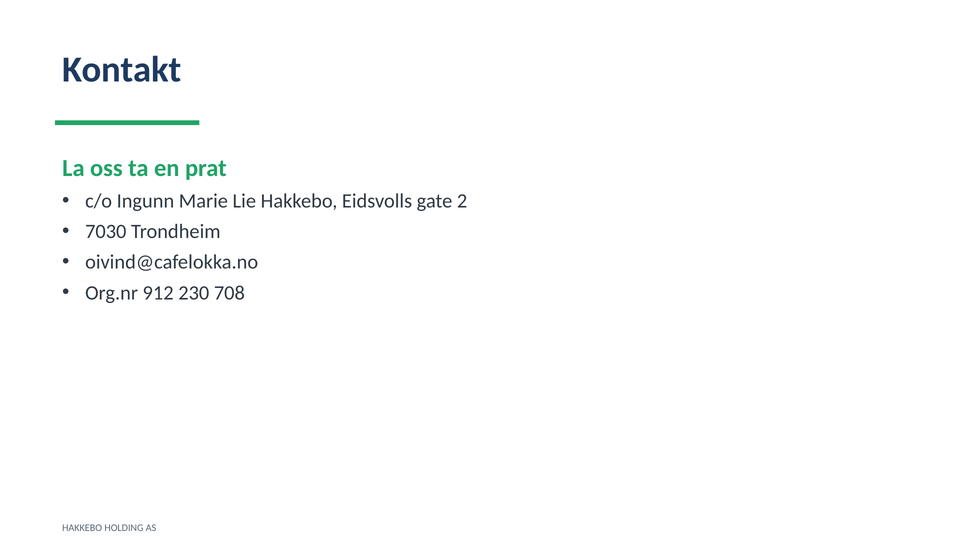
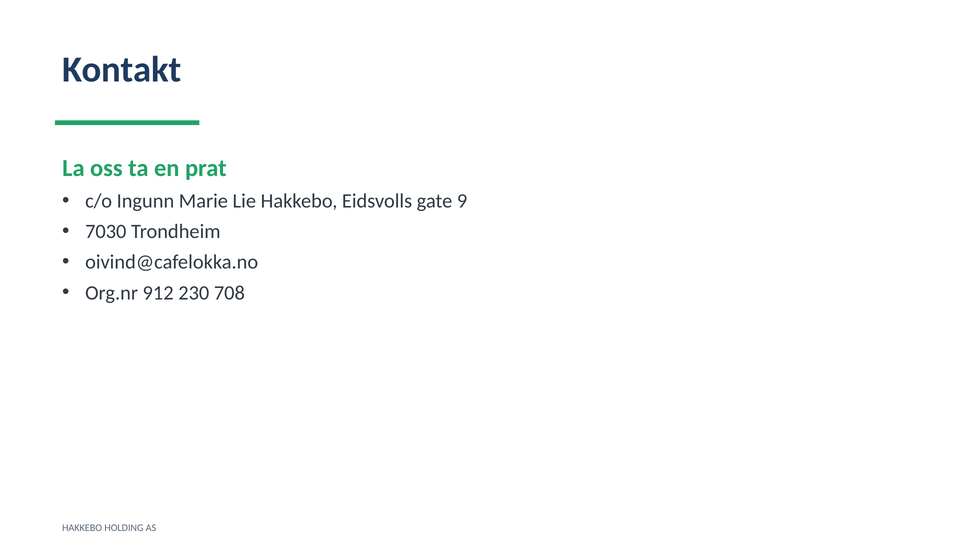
2: 2 -> 9
